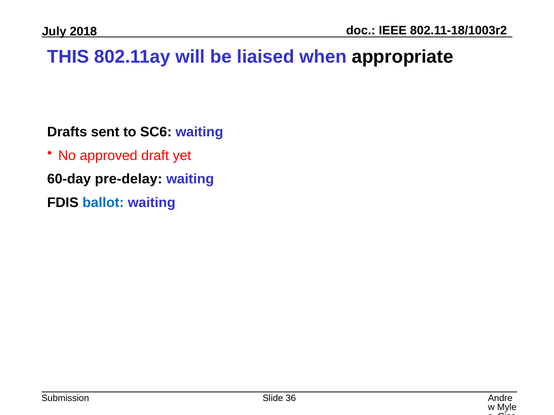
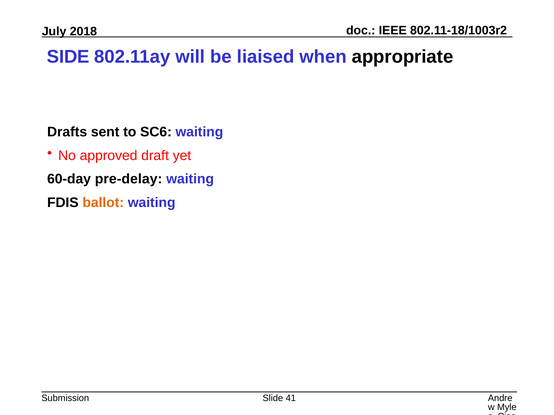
THIS: THIS -> SIDE
ballot colour: blue -> orange
36: 36 -> 41
